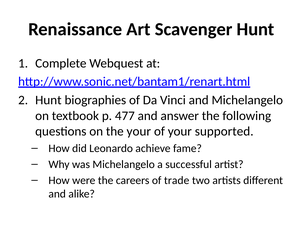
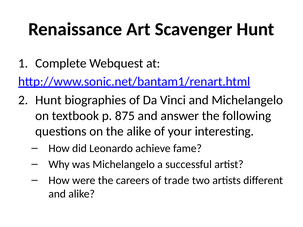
477: 477 -> 875
the your: your -> alike
supported: supported -> interesting
